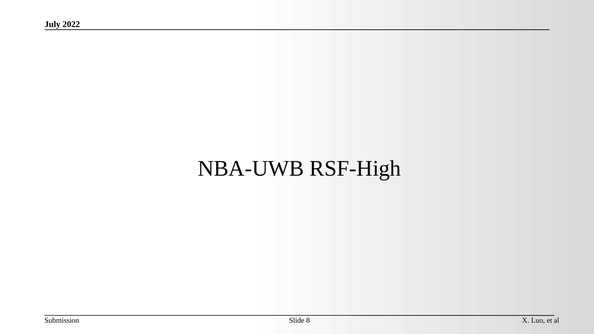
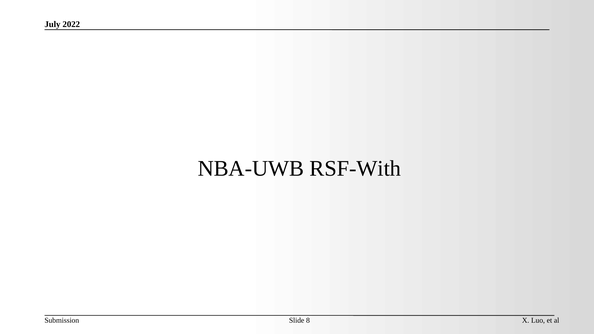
RSF-High: RSF-High -> RSF-With
